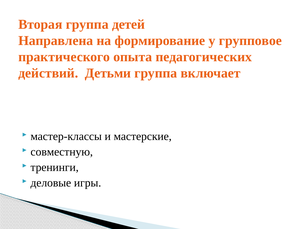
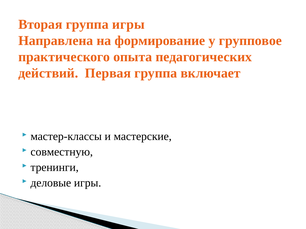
группа детей: детей -> игры
Детьми: Детьми -> Первая
